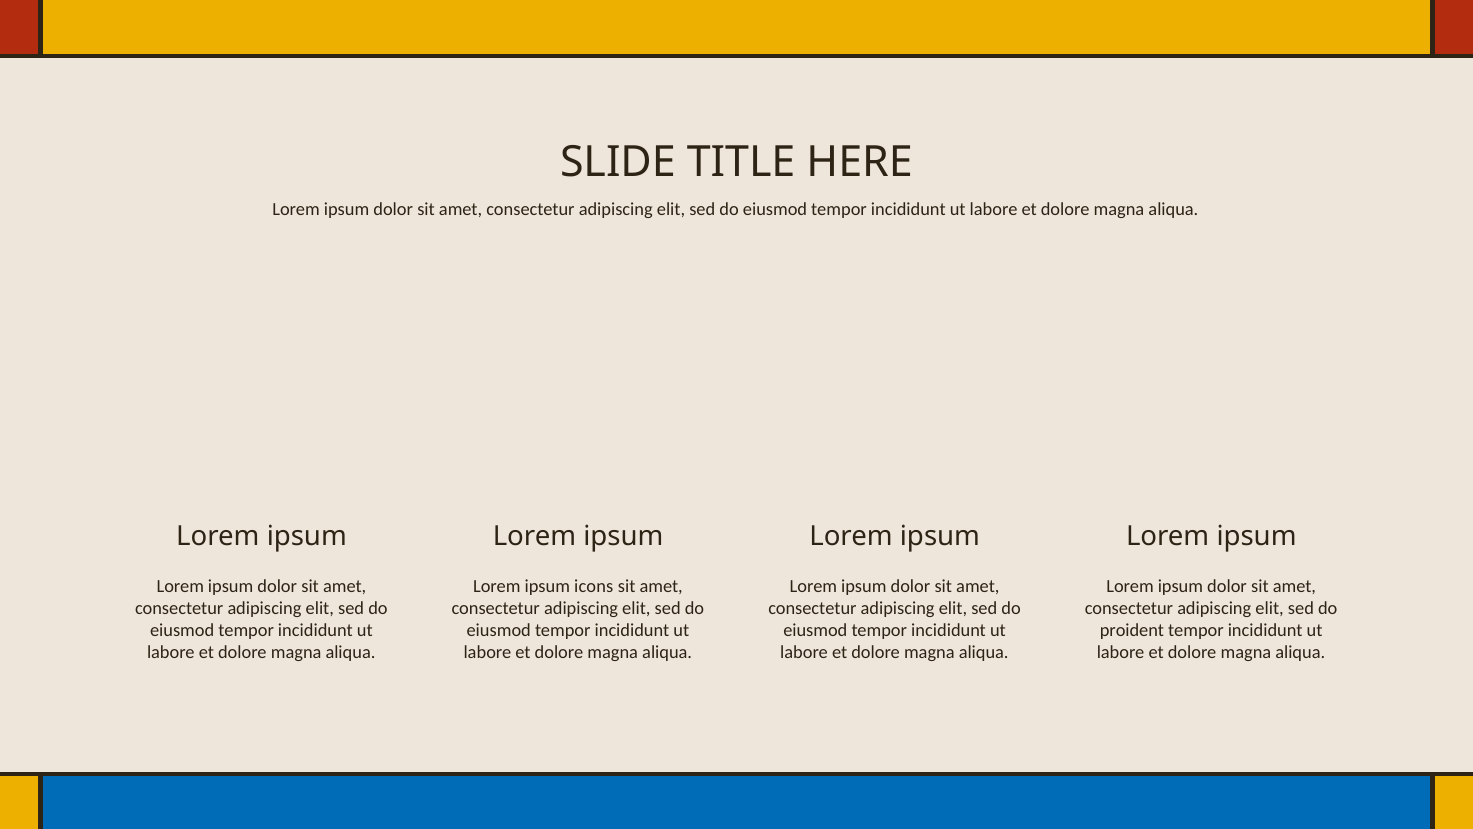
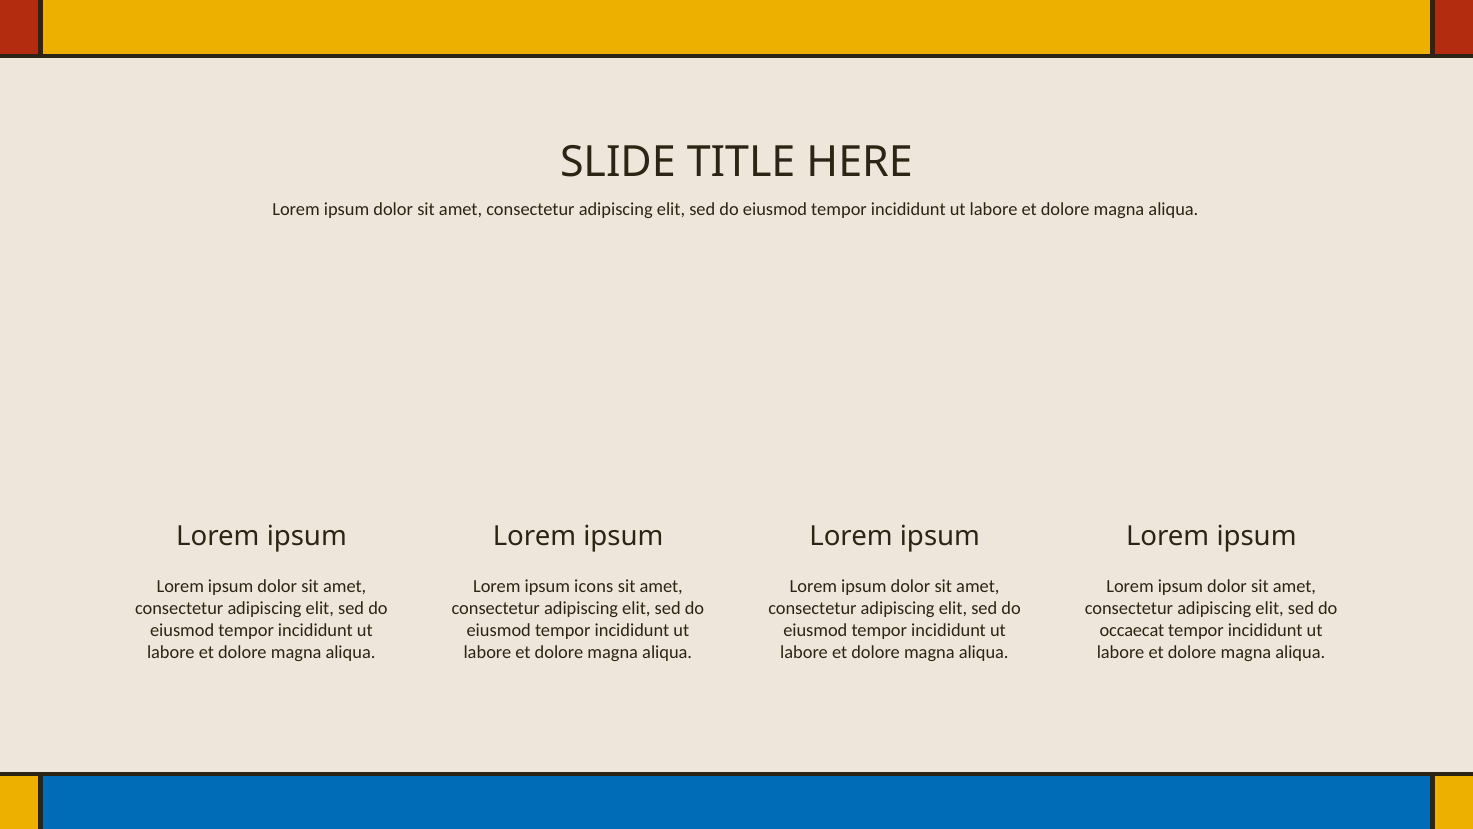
proident: proident -> occaecat
